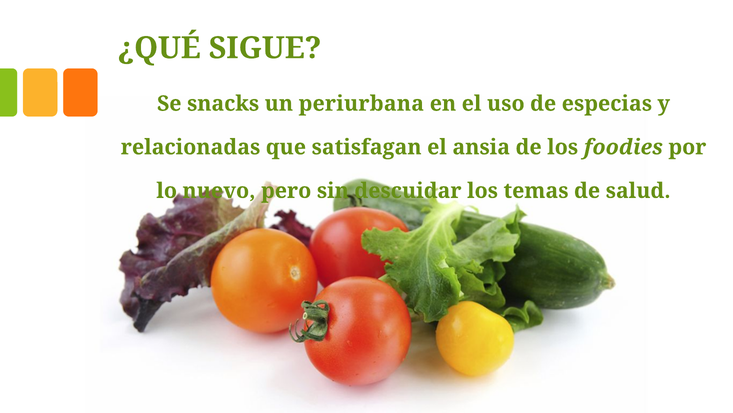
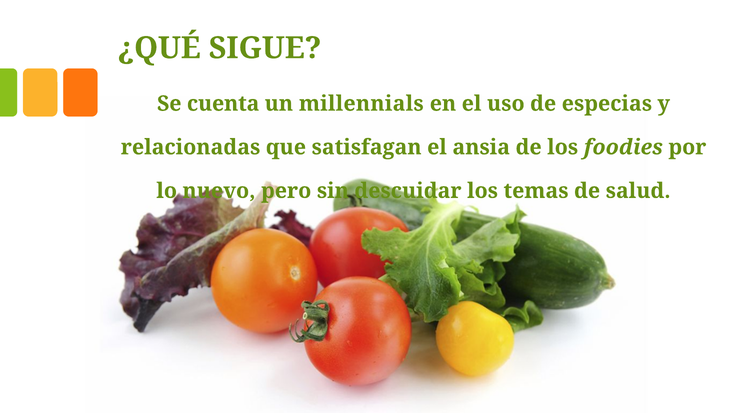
snacks: snacks -> cuenta
periurbana: periurbana -> millennials
